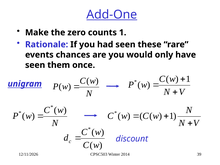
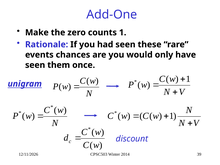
Add-One underline: present -> none
